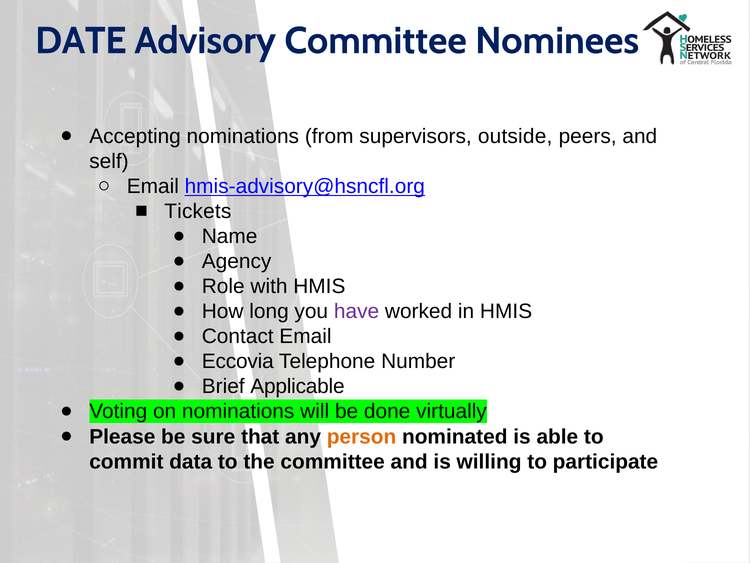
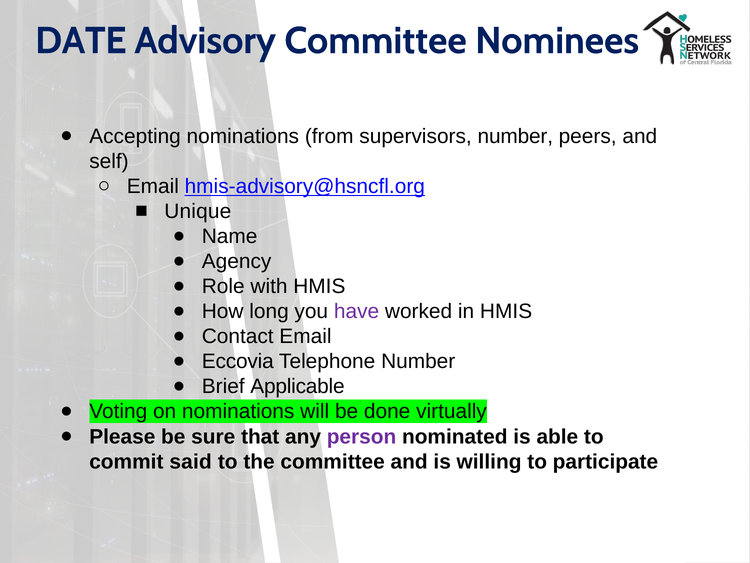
supervisors outside: outside -> number
Tickets: Tickets -> Unique
person colour: orange -> purple
data: data -> said
